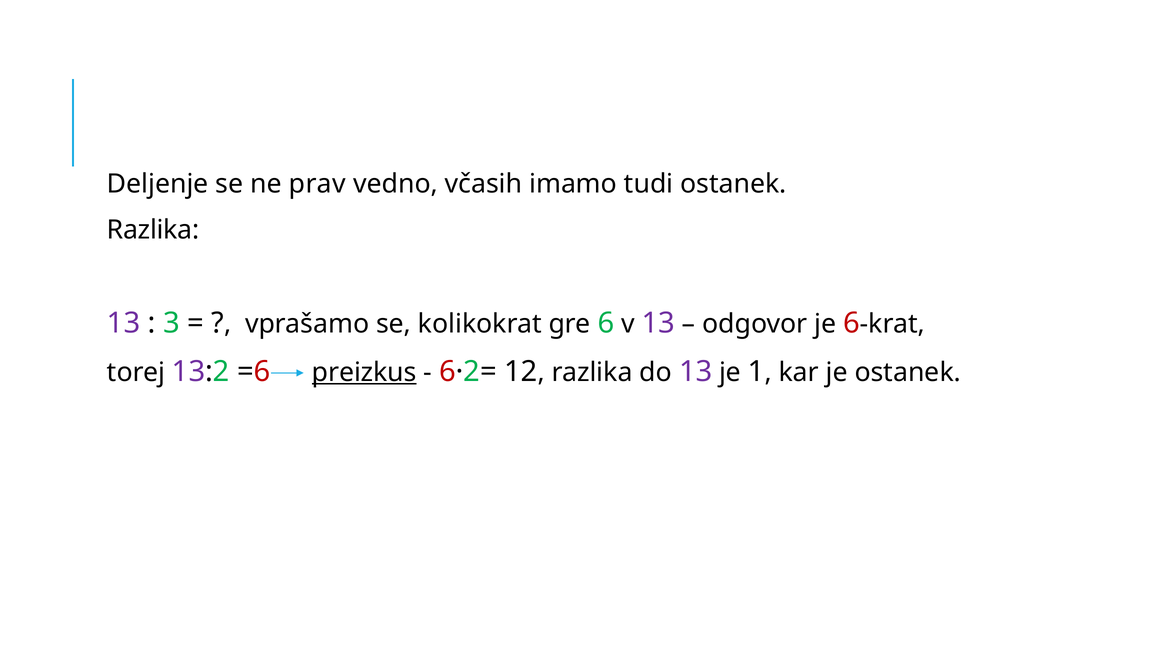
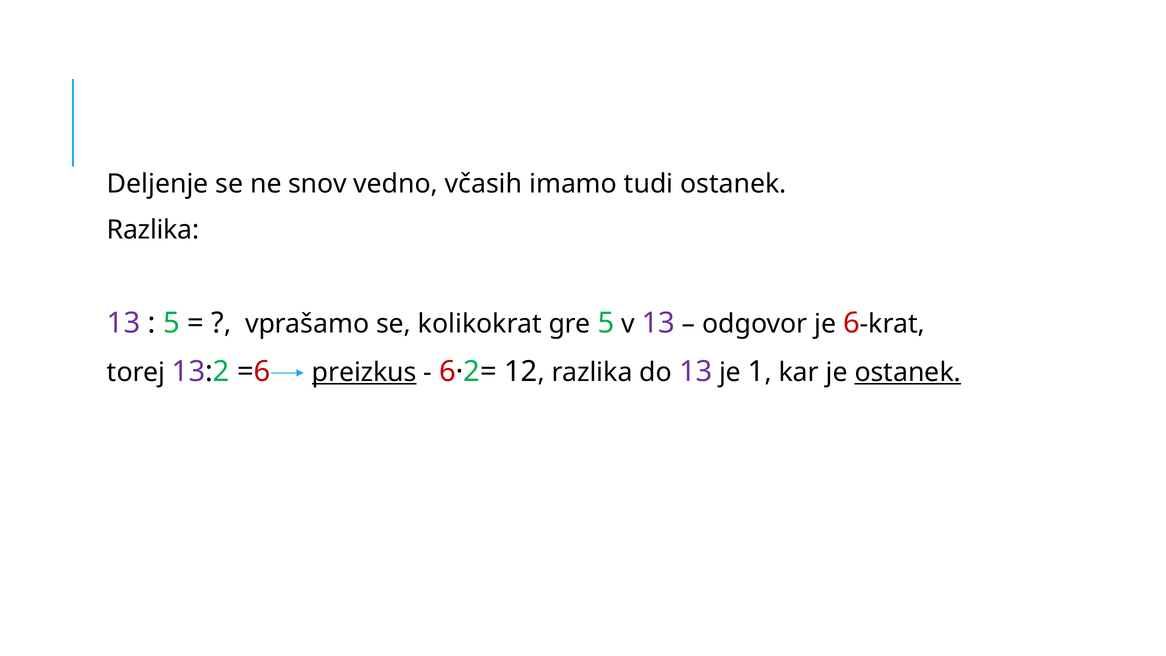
prav: prav -> snov
3 at (171, 323): 3 -> 5
gre 6: 6 -> 5
ostanek at (908, 372) underline: none -> present
